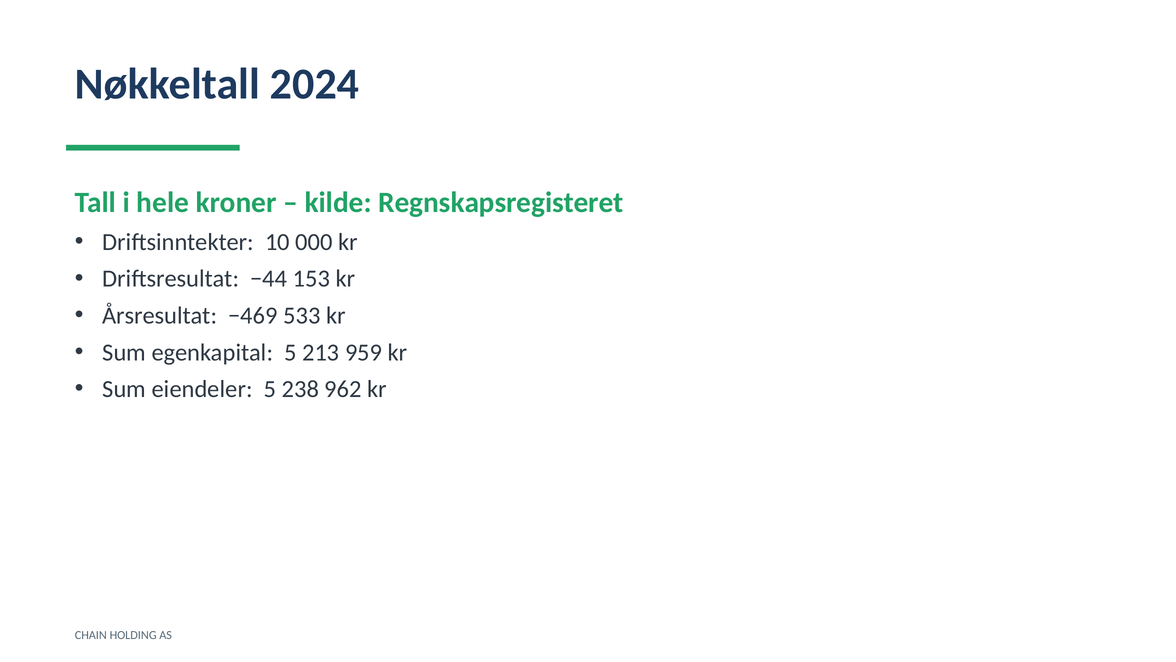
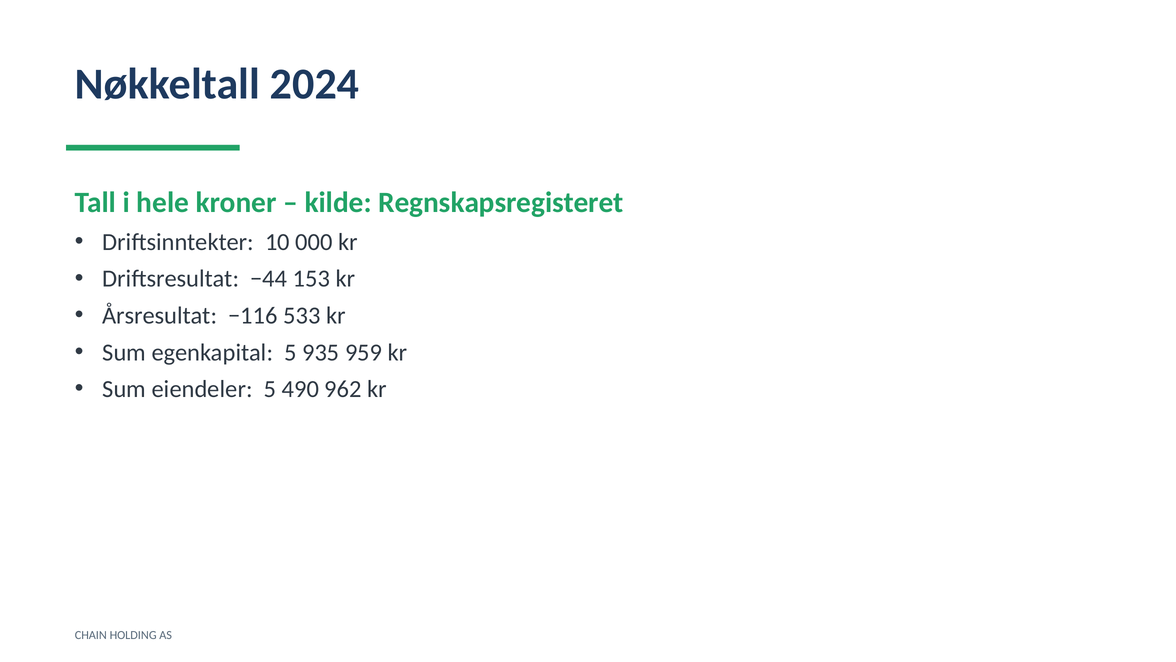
−469: −469 -> −116
213: 213 -> 935
238: 238 -> 490
